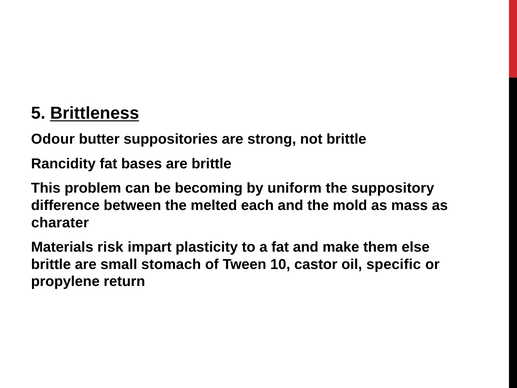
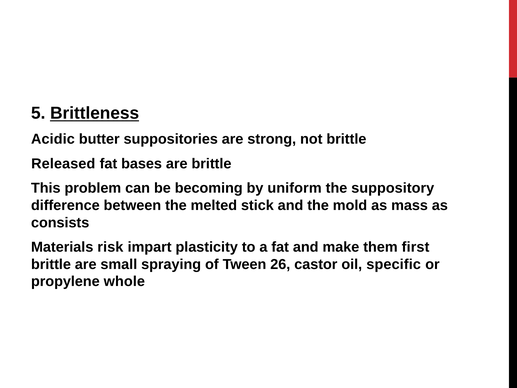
Odour: Odour -> Acidic
Rancidity: Rancidity -> Released
each: each -> stick
charater: charater -> consists
else: else -> first
stomach: stomach -> spraying
10: 10 -> 26
return: return -> whole
